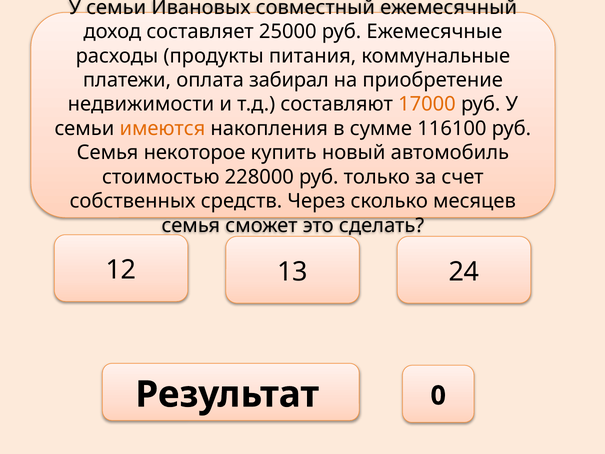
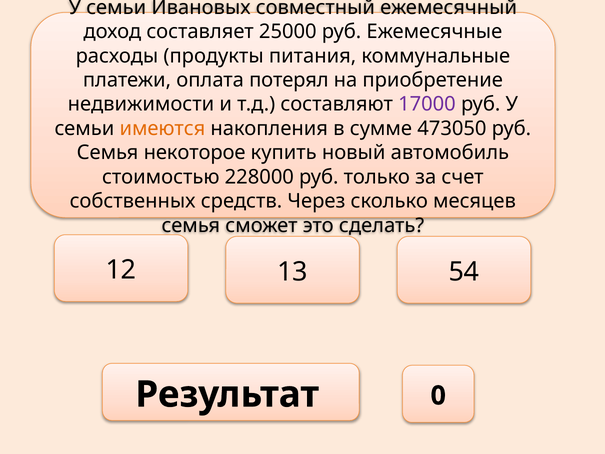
забирал: забирал -> потерял
17000 colour: orange -> purple
116100: 116100 -> 473050
24: 24 -> 54
